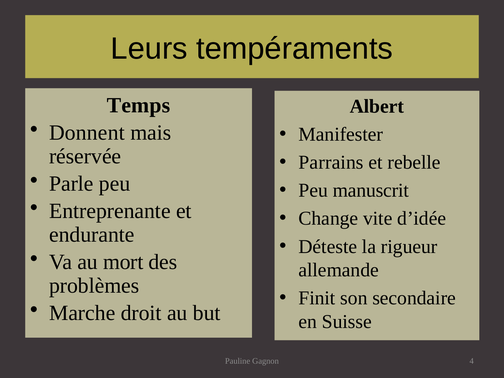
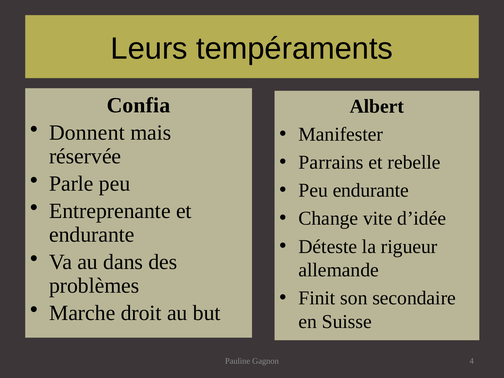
Temps: Temps -> Confia
Peu manuscrit: manuscrit -> endurante
mort: mort -> dans
